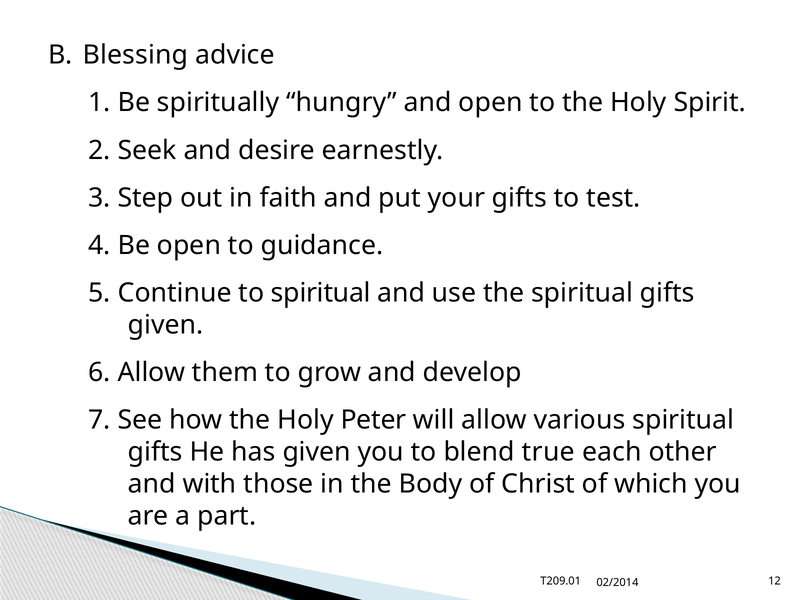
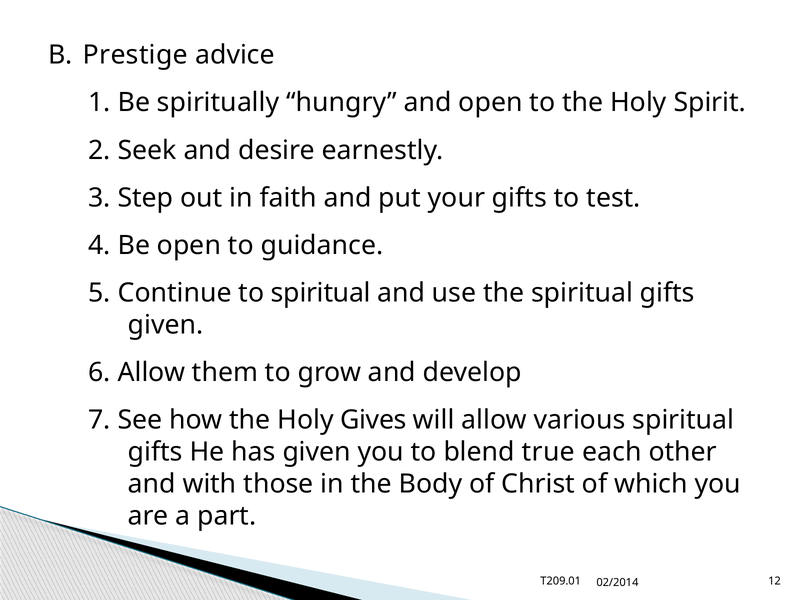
Blessing: Blessing -> Prestige
Peter: Peter -> Gives
